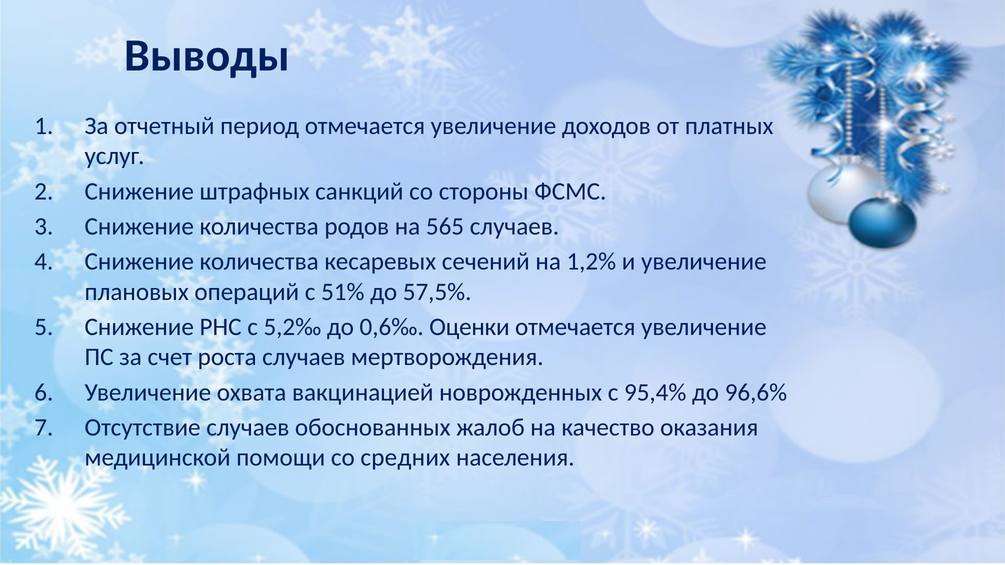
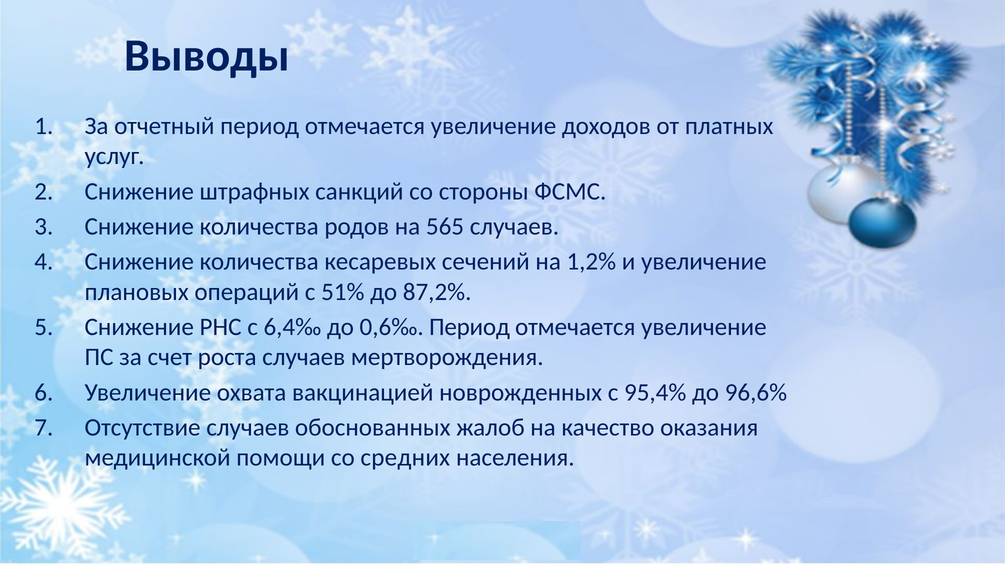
57,5%: 57,5% -> 87,2%
5,2‰: 5,2‰ -> 6,4‰
0,6‰ Оценки: Оценки -> Период
